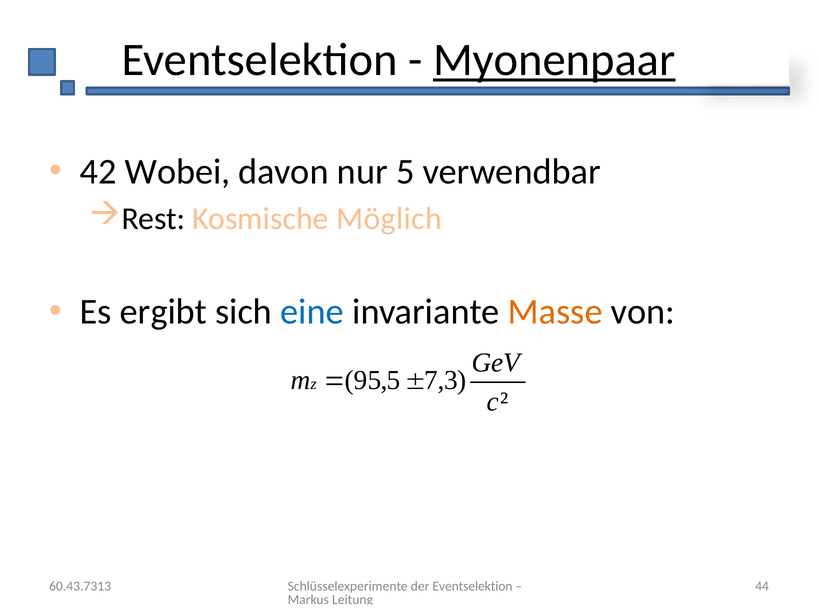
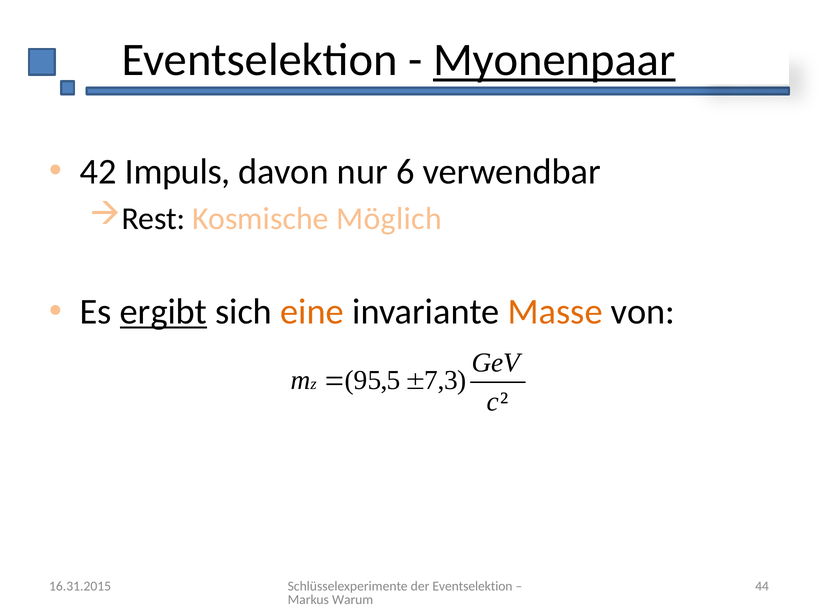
Wobei: Wobei -> Impuls
nur 5: 5 -> 6
ergibt underline: none -> present
eine colour: blue -> orange
60.43.7313: 60.43.7313 -> 16.31.2015
Leitung: Leitung -> Warum
